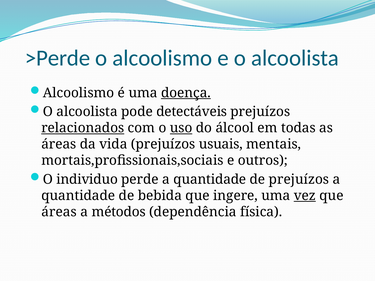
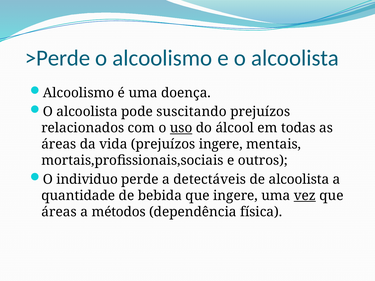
doença underline: present -> none
detectáveis: detectáveis -> suscitando
relacionados underline: present -> none
prejuízos usuais: usuais -> ingere
perde a quantidade: quantidade -> detectáveis
de prejuízos: prejuízos -> alcoolista
